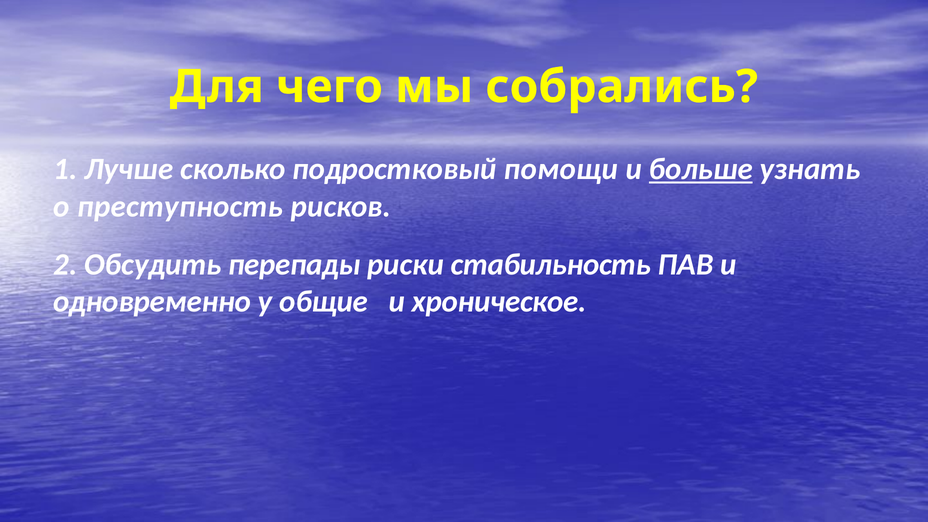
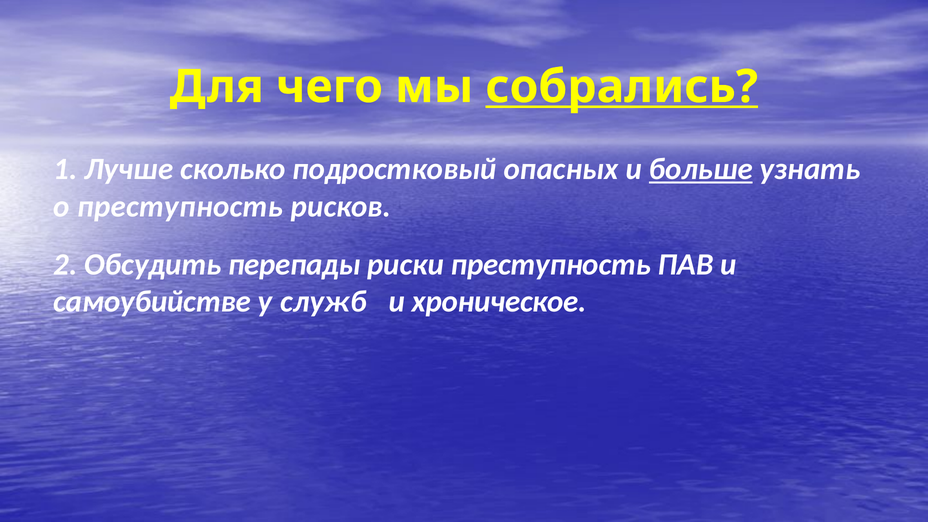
собрались underline: none -> present
помощи: помощи -> опасных
риски стабильность: стабильность -> преступность
одновременно: одновременно -> самоубийстве
общие: общие -> служб
